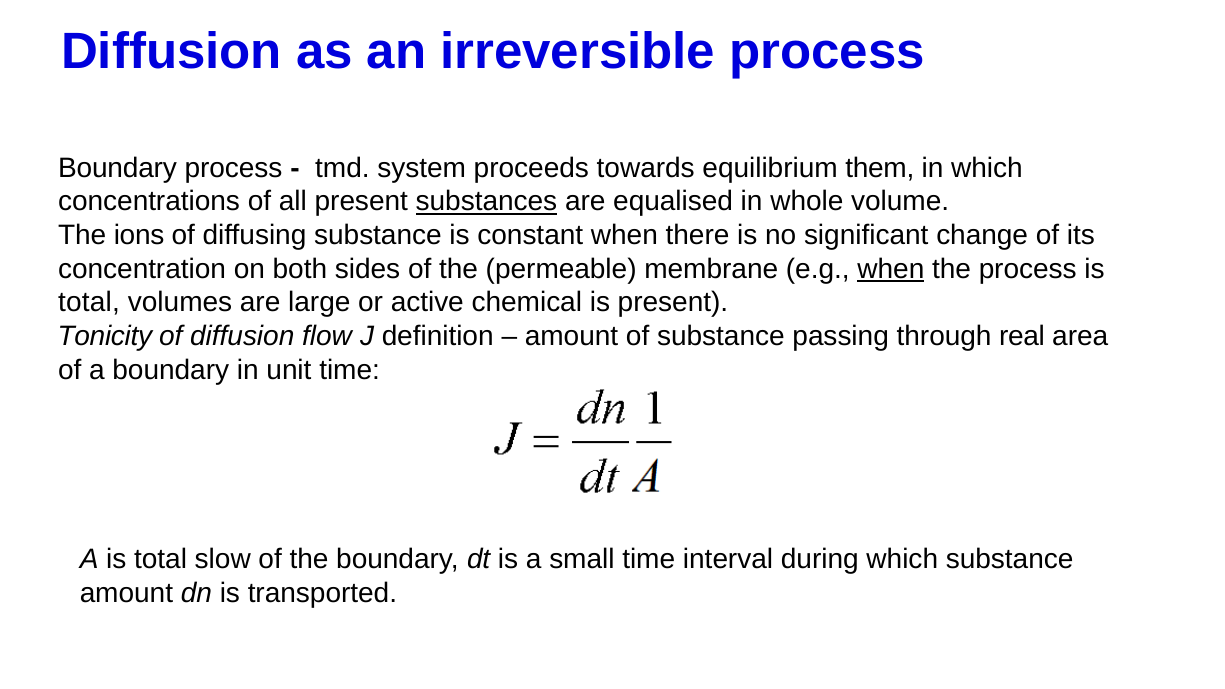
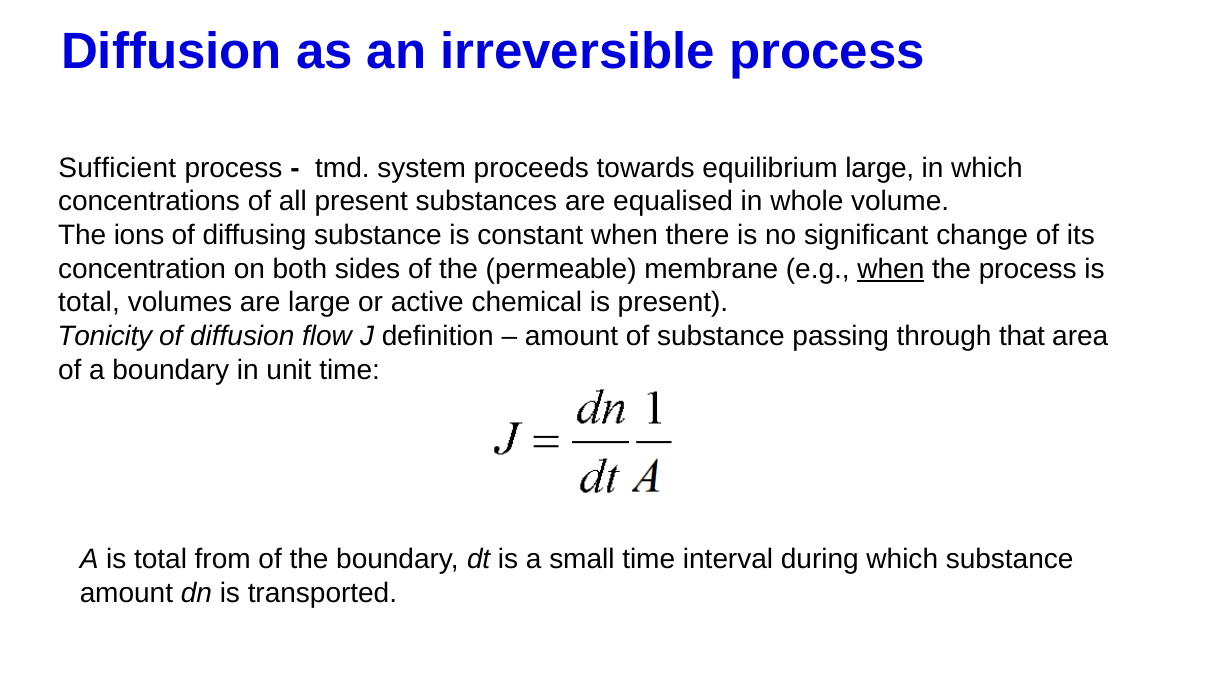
Boundary at (118, 168): Boundary -> Sufficient
equilibrium them: them -> large
substances underline: present -> none
real: real -> that
slow: slow -> from
